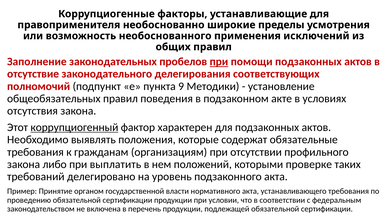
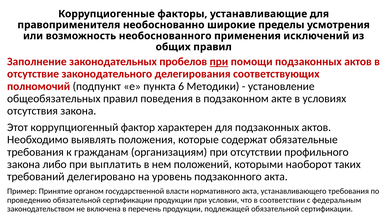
9: 9 -> 6
коррупциогенный underline: present -> none
проверке: проверке -> наоборот
